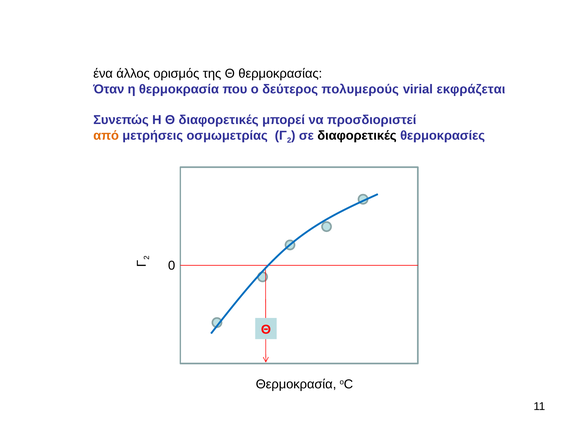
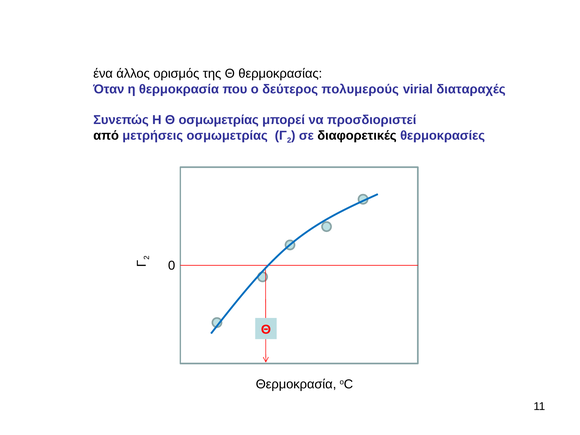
εκφράζεται: εκφράζεται -> διαταραχές
Θ διαφορετικές: διαφορετικές -> οσμωμετρίας
από colour: orange -> black
